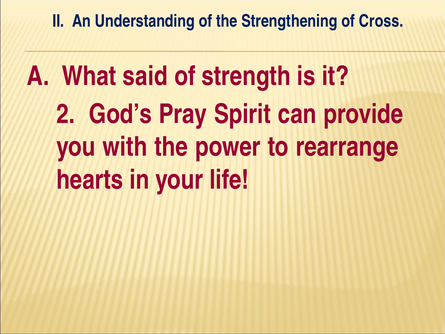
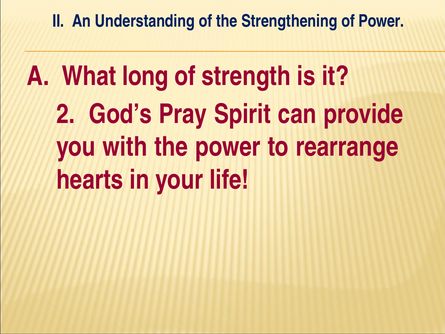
of Cross: Cross -> Power
said: said -> long
